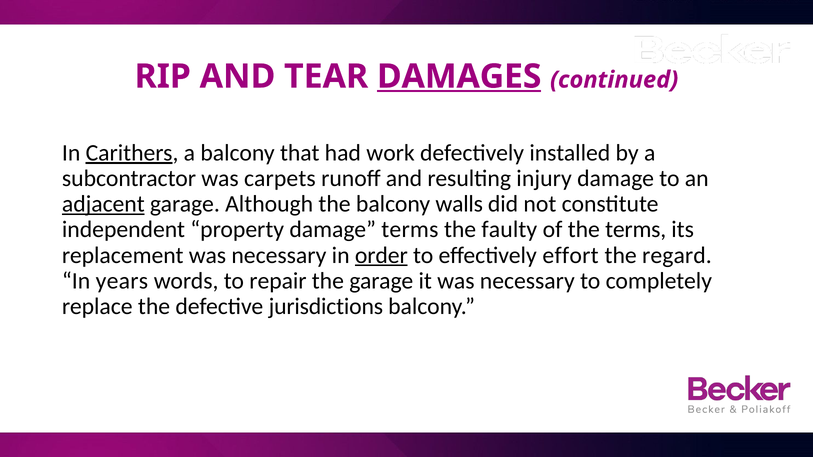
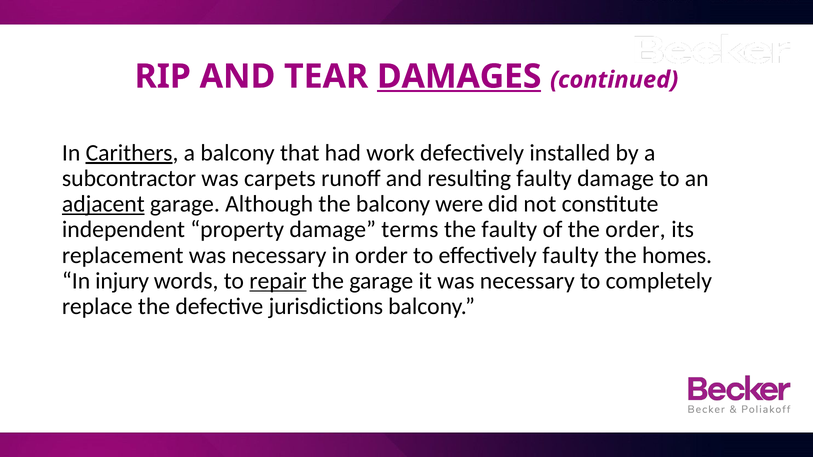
resulting injury: injury -> faulty
walls: walls -> were
the terms: terms -> order
order at (381, 255) underline: present -> none
effectively effort: effort -> faulty
regard: regard -> homes
years: years -> injury
repair underline: none -> present
